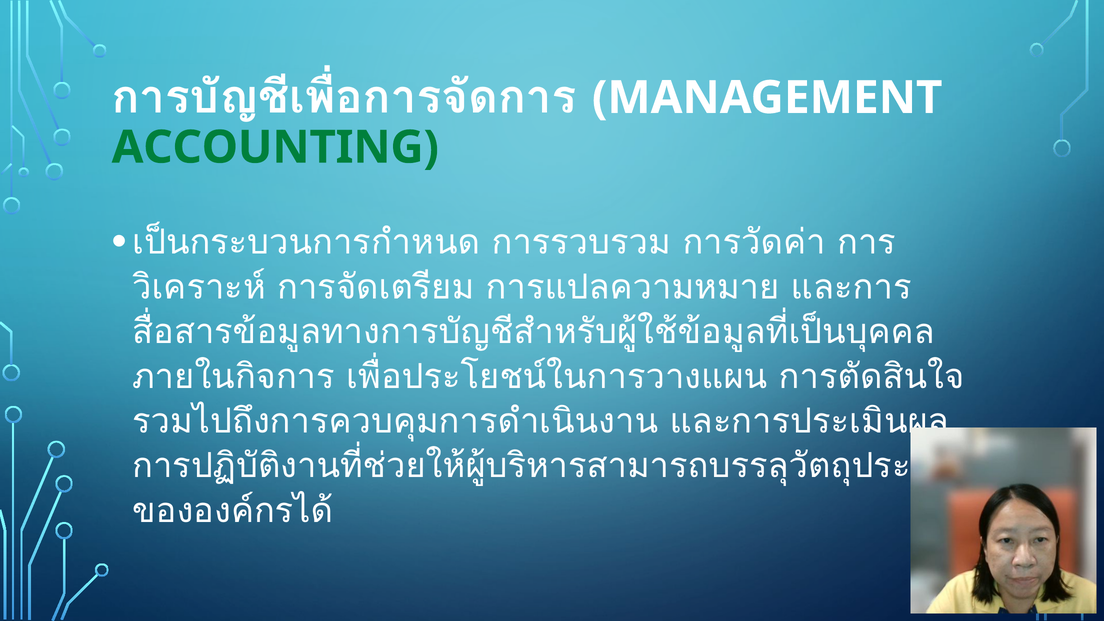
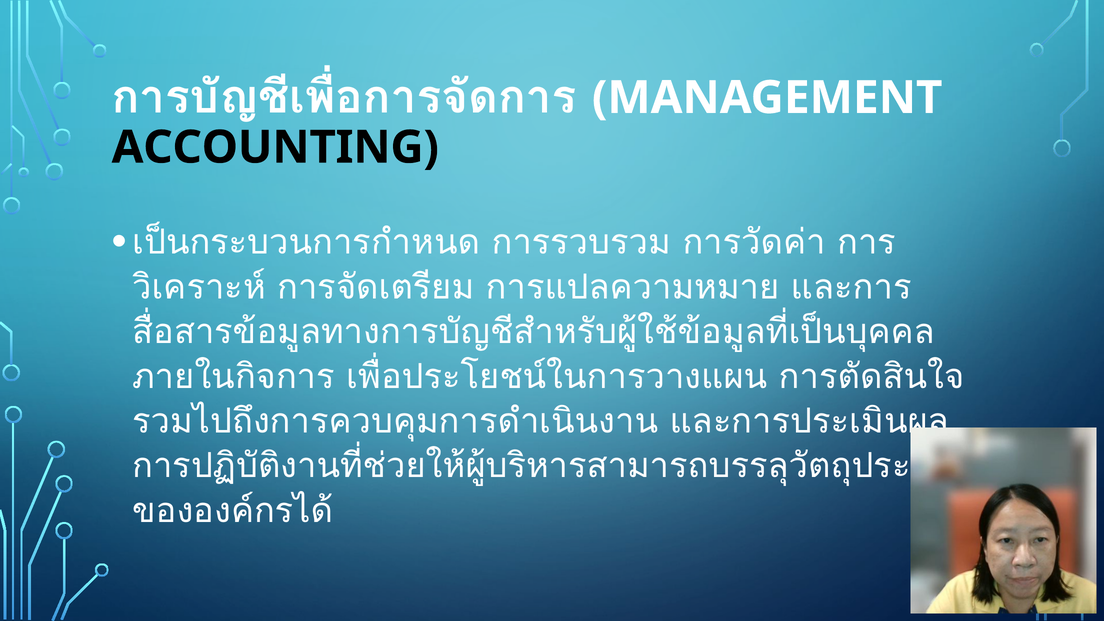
ACCOUNTING colour: green -> black
